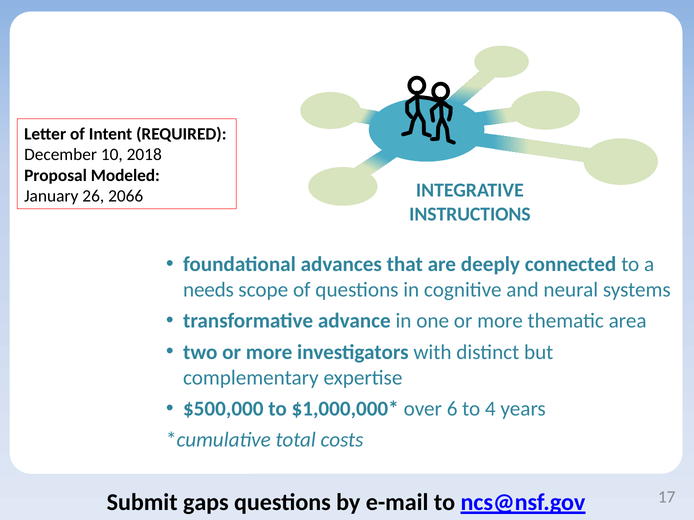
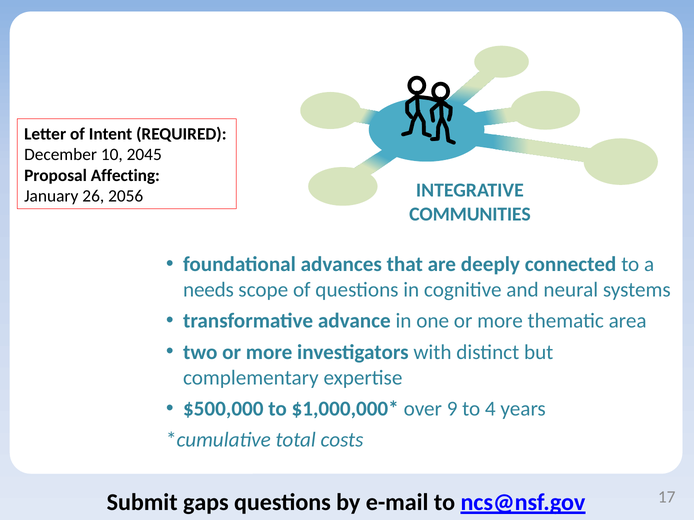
2018: 2018 -> 2045
Modeled: Modeled -> Affecting
2066: 2066 -> 2056
INSTRUCTIONS: INSTRUCTIONS -> COMMUNITIES
6: 6 -> 9
